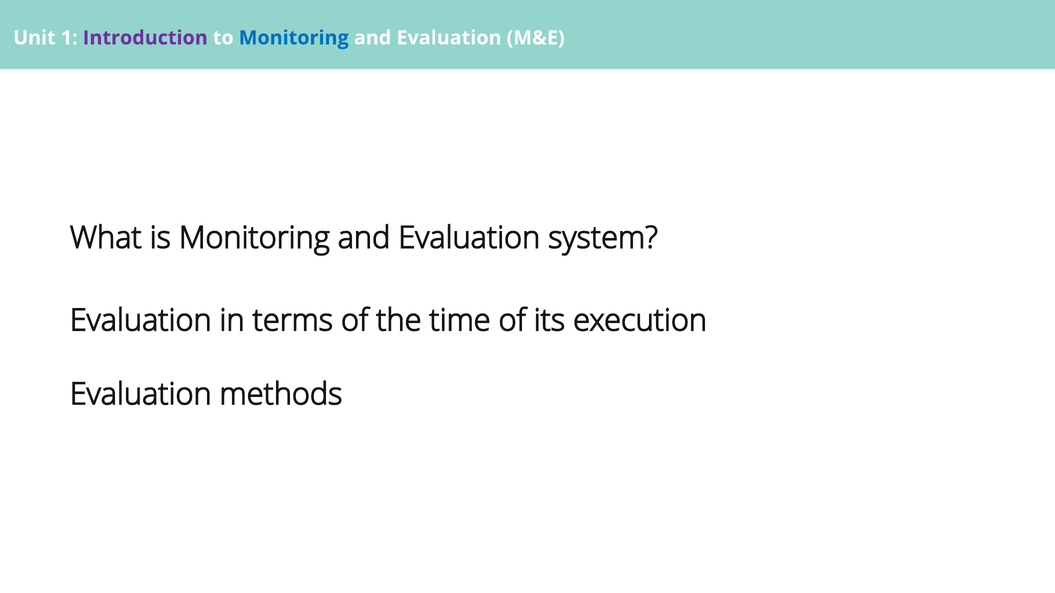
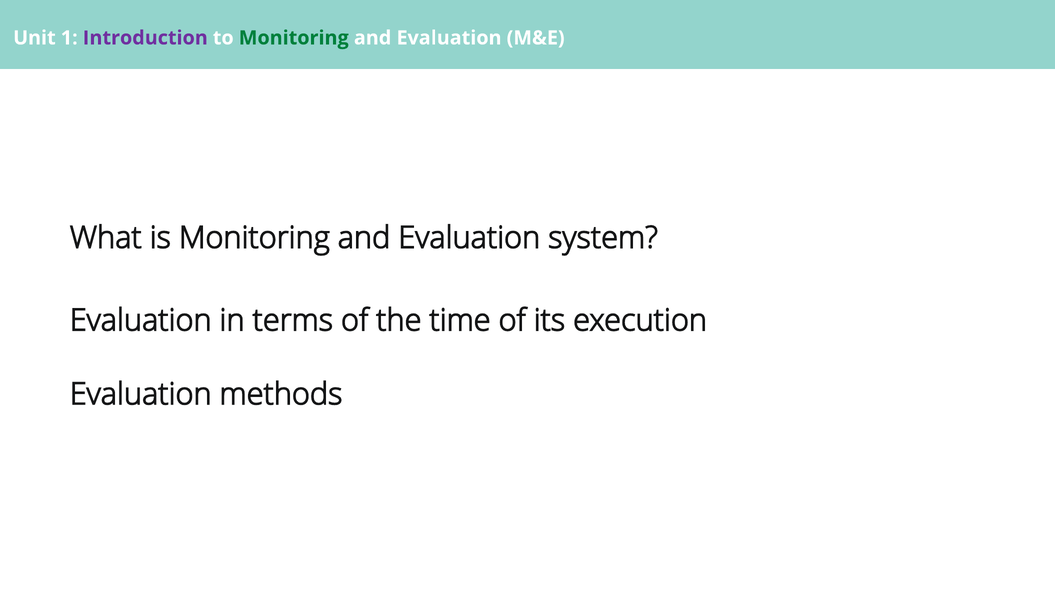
Monitoring at (294, 38) colour: blue -> green
